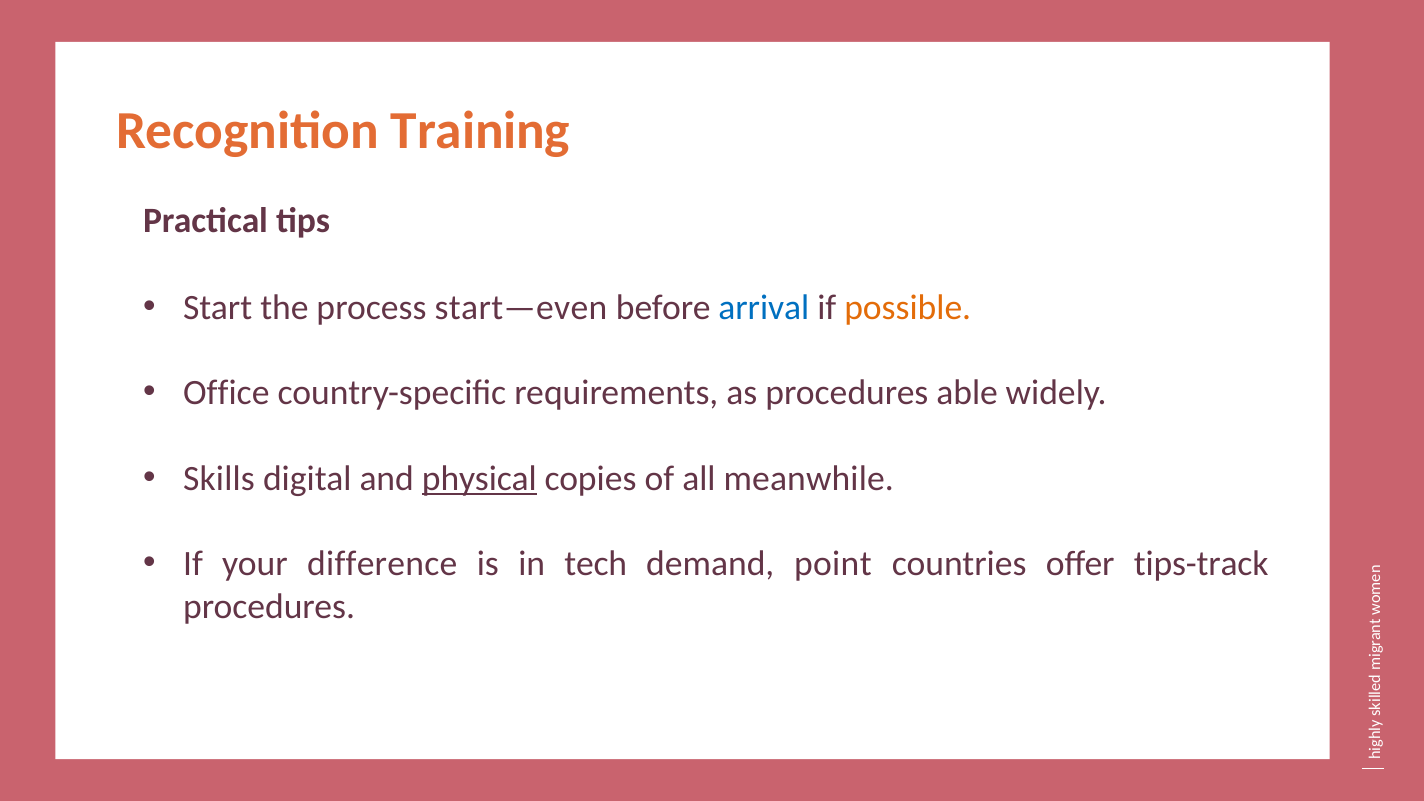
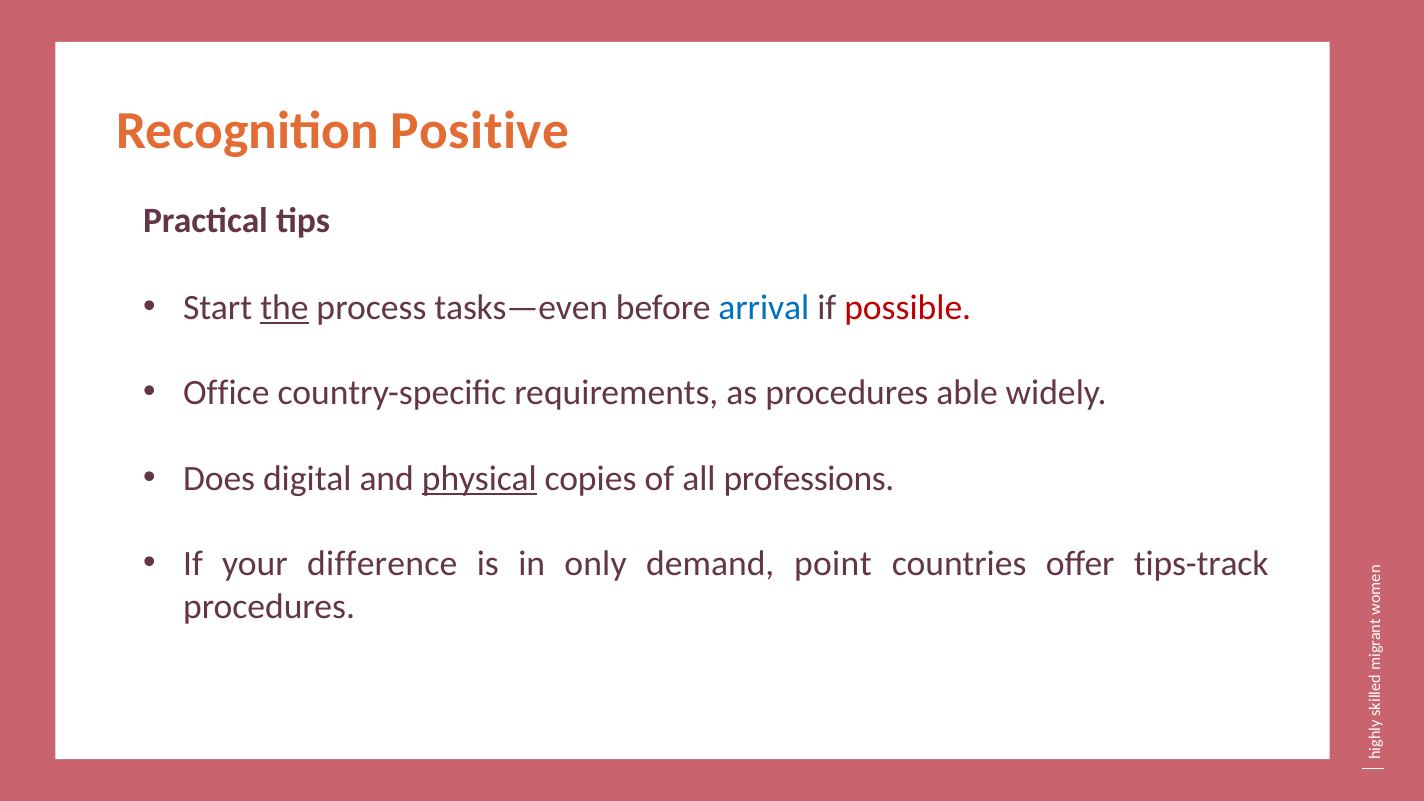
Training: Training -> Positive
the underline: none -> present
start—even: start—even -> tasks—even
possible colour: orange -> red
Skills: Skills -> Does
meanwhile: meanwhile -> professions
tech: tech -> only
